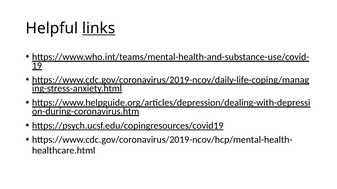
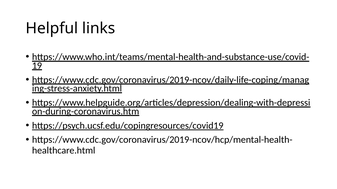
links underline: present -> none
